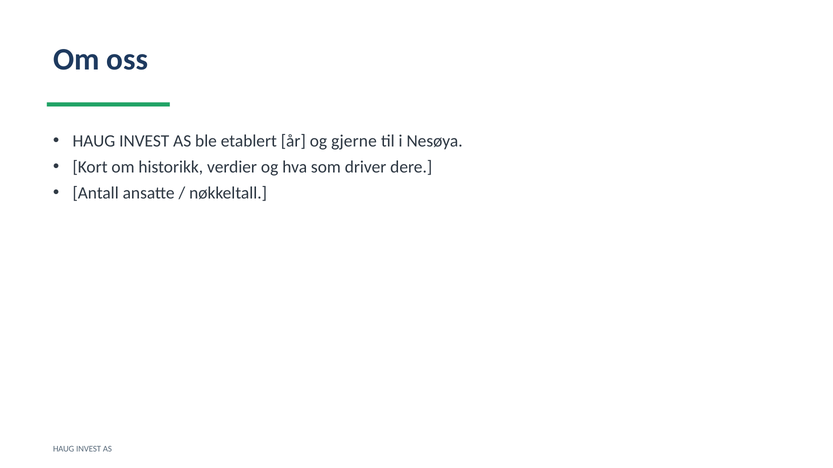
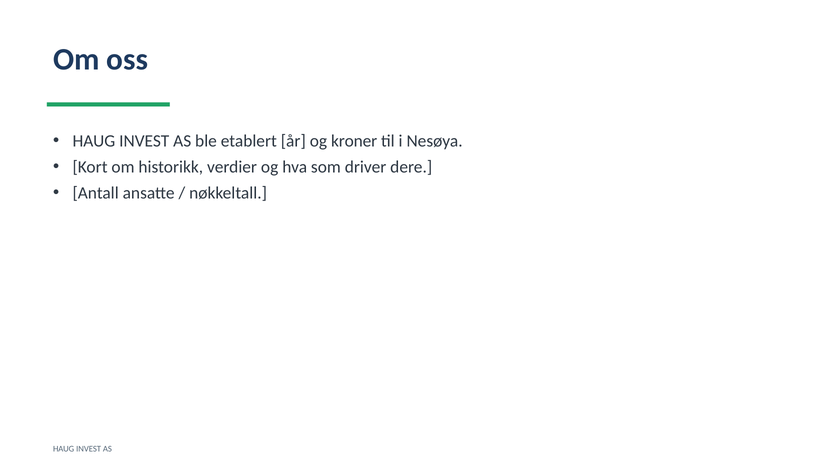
gjerne: gjerne -> kroner
